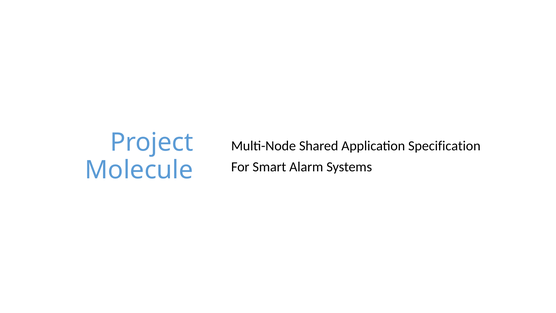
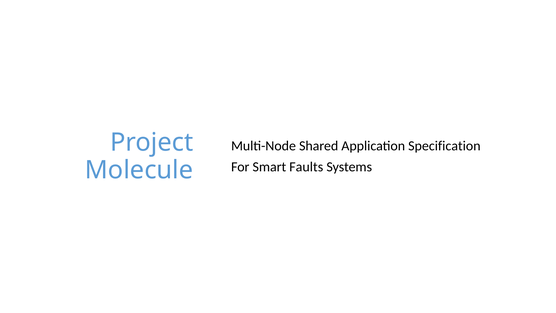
Alarm: Alarm -> Faults
